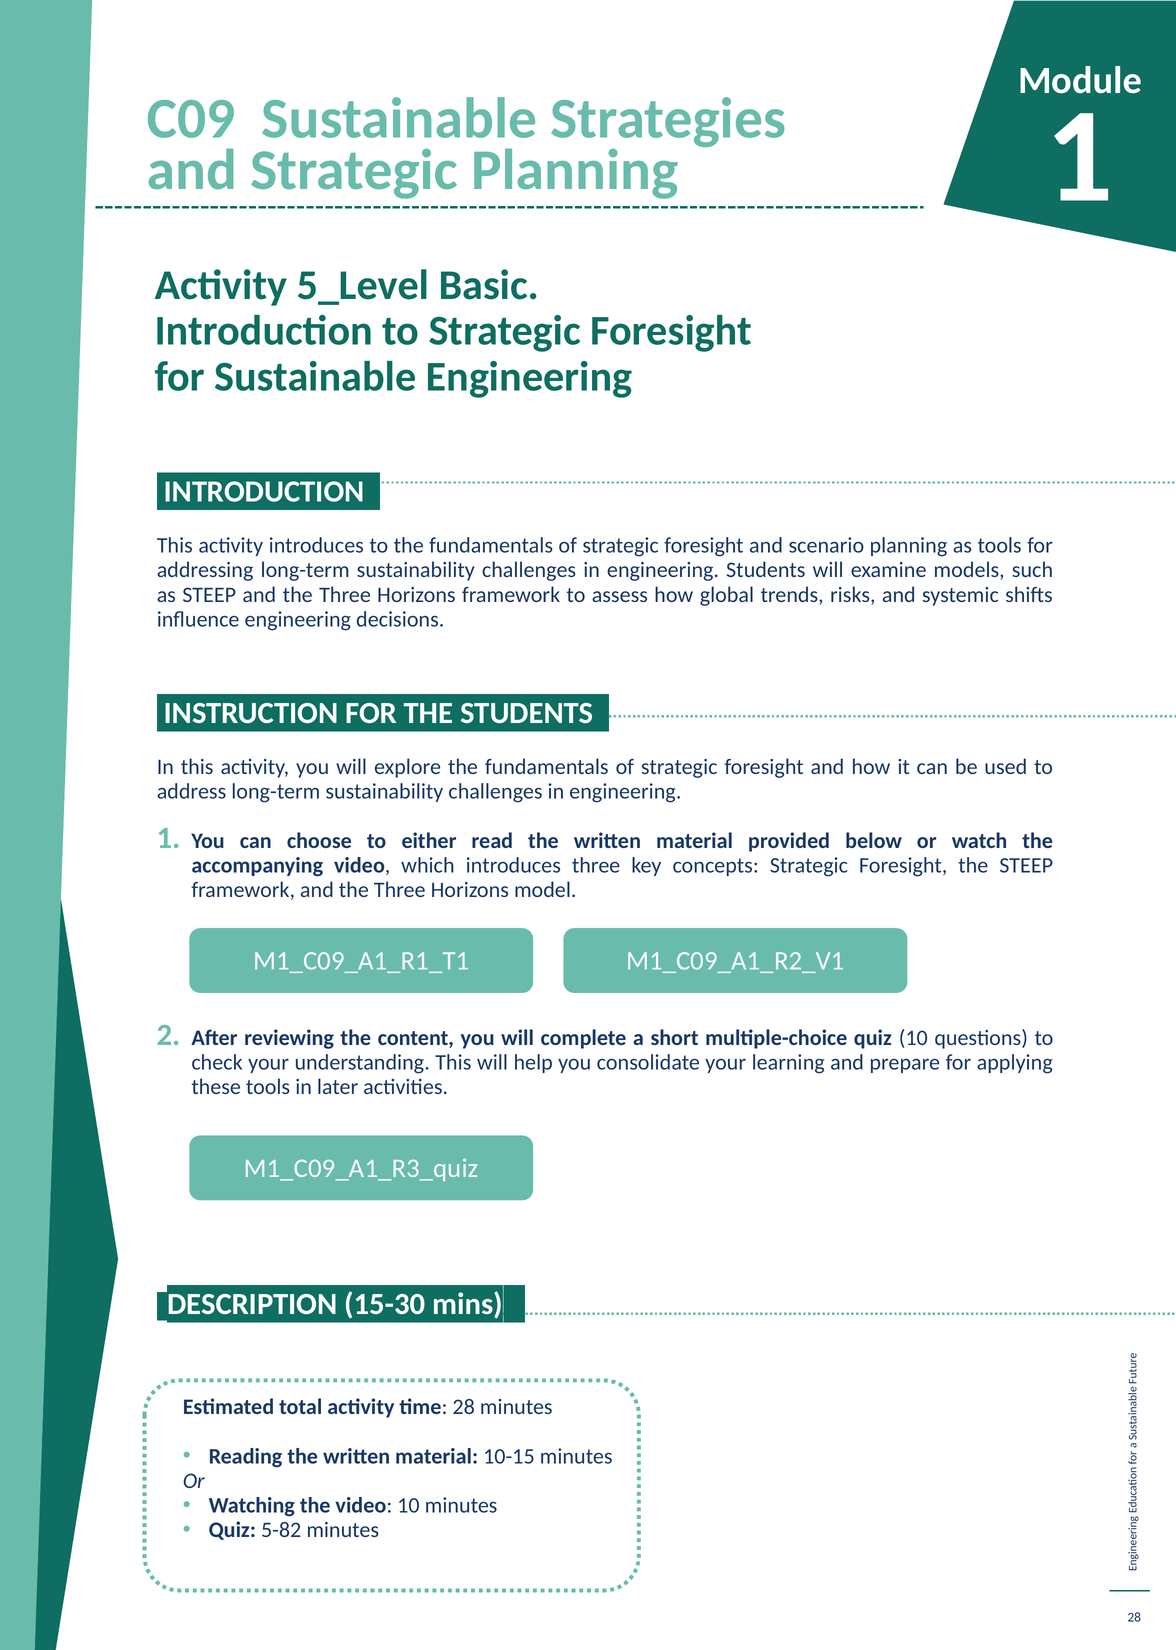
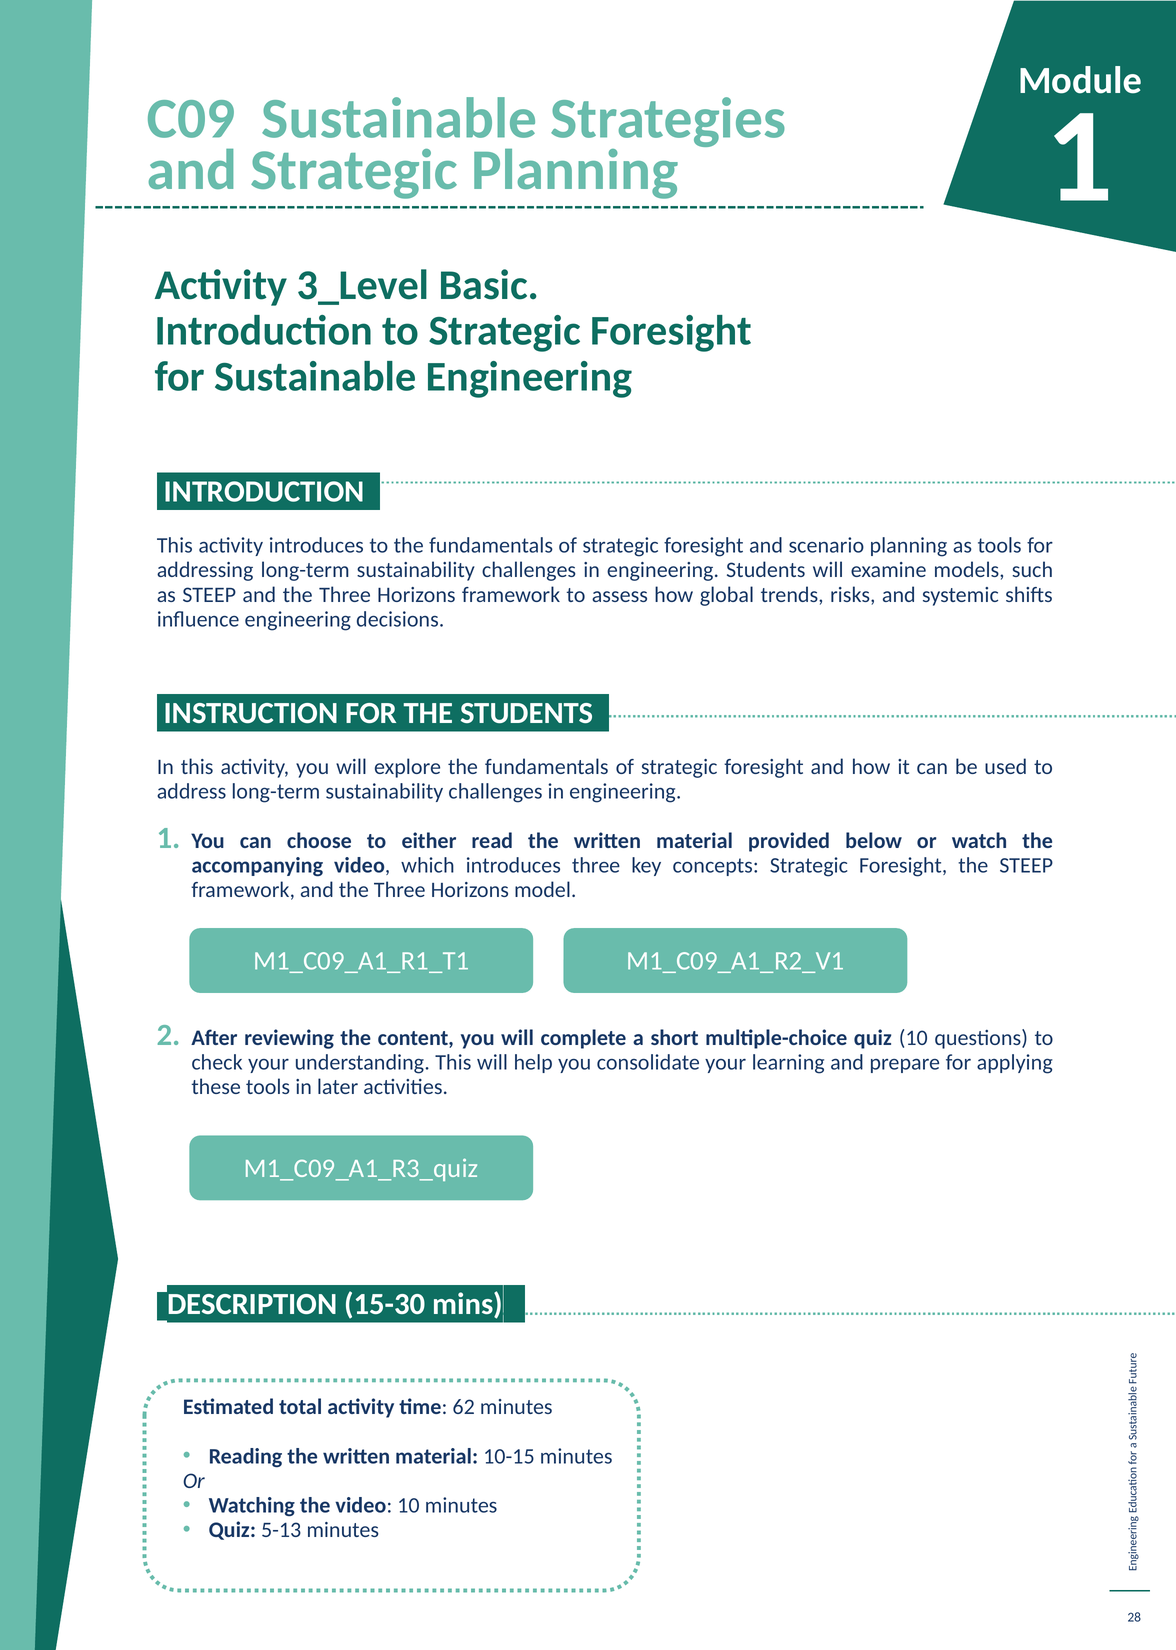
5_Level: 5_Level -> 3_Level
time 28: 28 -> 62
5-82: 5-82 -> 5-13
